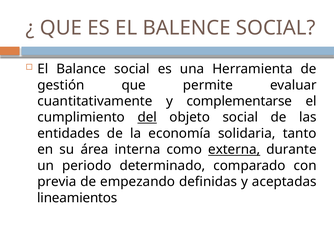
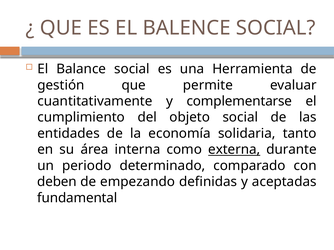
del underline: present -> none
previa: previa -> deben
lineamientos: lineamientos -> fundamental
